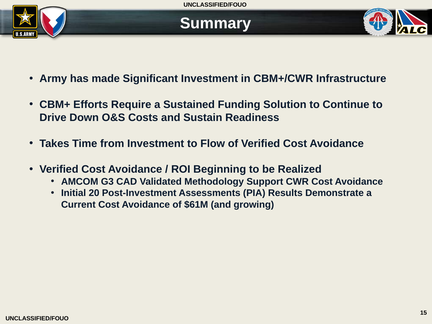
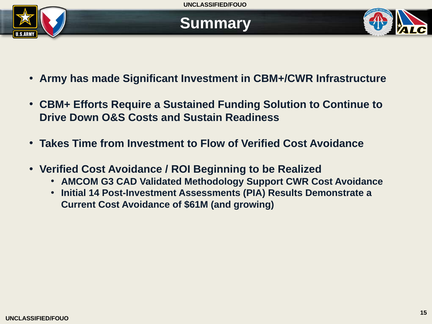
20: 20 -> 14
